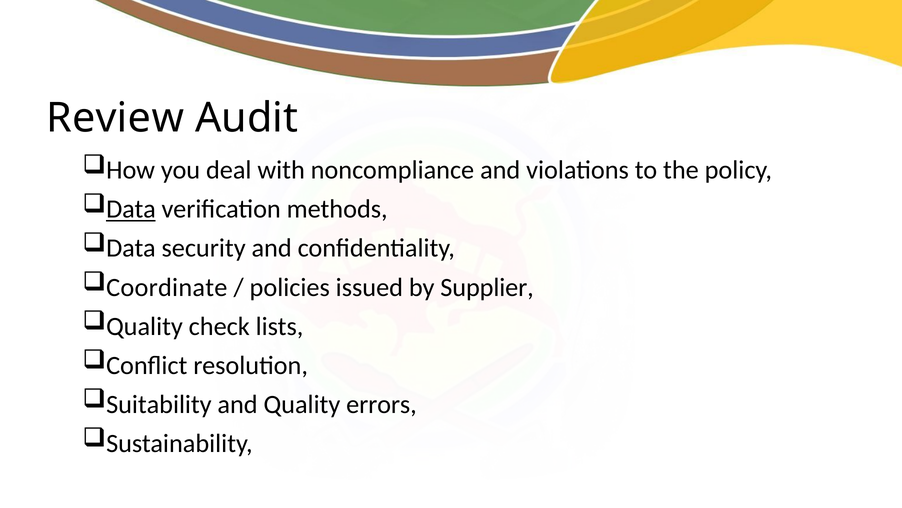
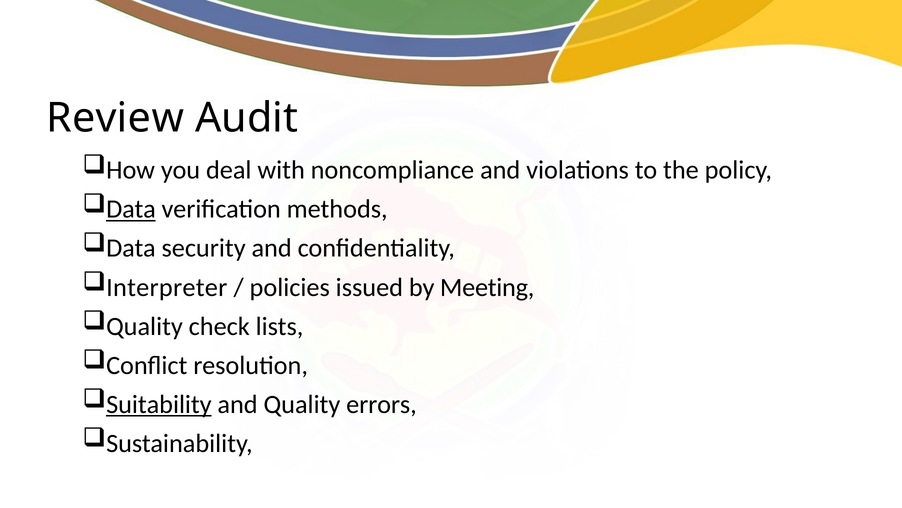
Coordinate: Coordinate -> Interpreter
Supplier: Supplier -> Meeting
Suitability underline: none -> present
